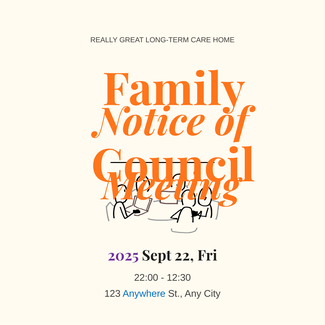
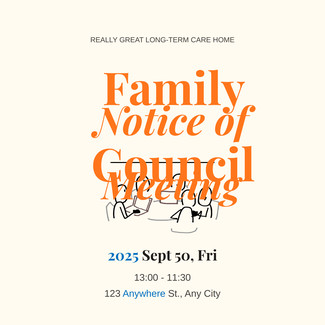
2025 colour: purple -> blue
22: 22 -> 50
22:00: 22:00 -> 13:00
12:30: 12:30 -> 11:30
